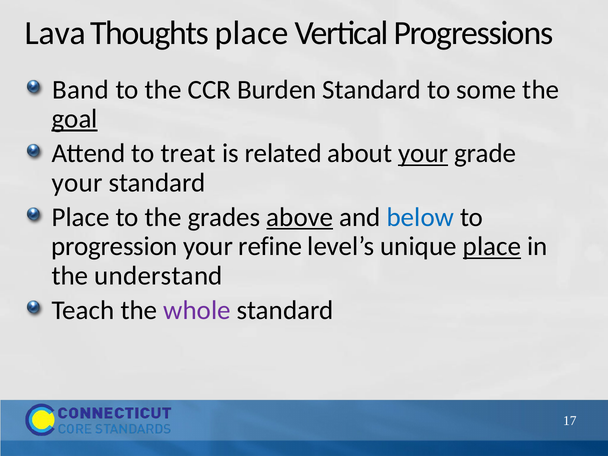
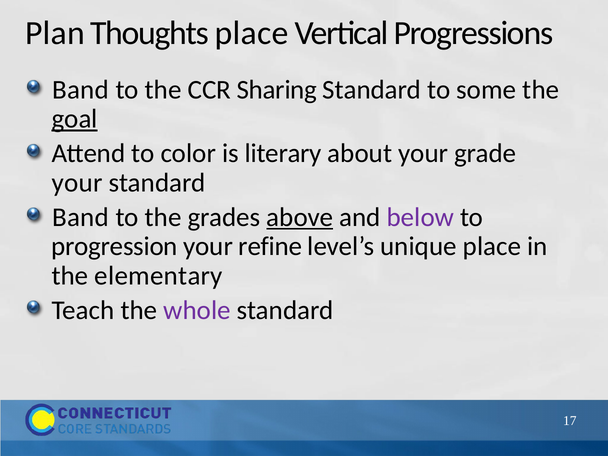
Lava: Lava -> Plan
Burden: Burden -> Sharing
treat: treat -> color
related: related -> literary
your at (423, 153) underline: present -> none
Place at (81, 217): Place -> Band
below colour: blue -> purple
place at (492, 246) underline: present -> none
understand: understand -> elementary
